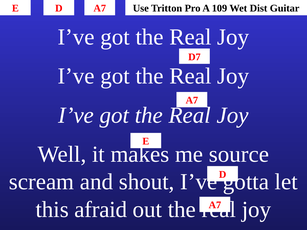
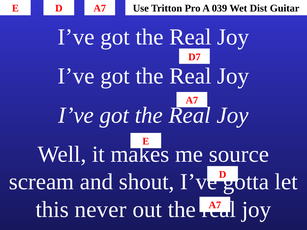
109: 109 -> 039
afraid: afraid -> never
